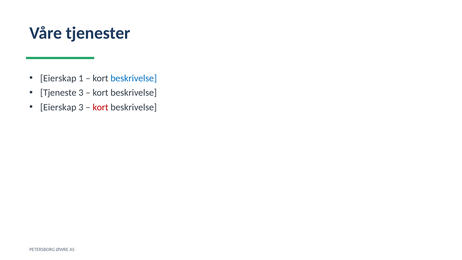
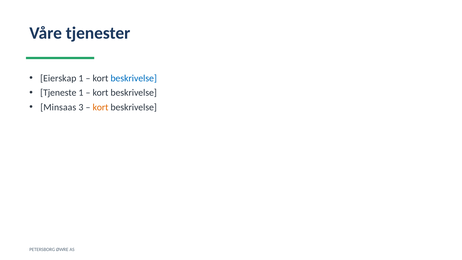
Tjeneste 3: 3 -> 1
Eierskap at (58, 107): Eierskap -> Minsaas
kort at (101, 107) colour: red -> orange
